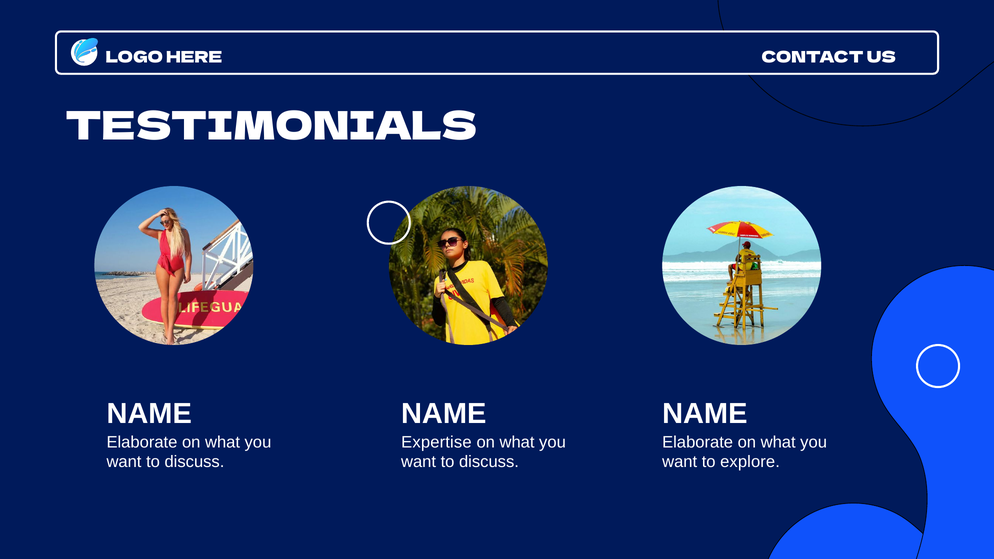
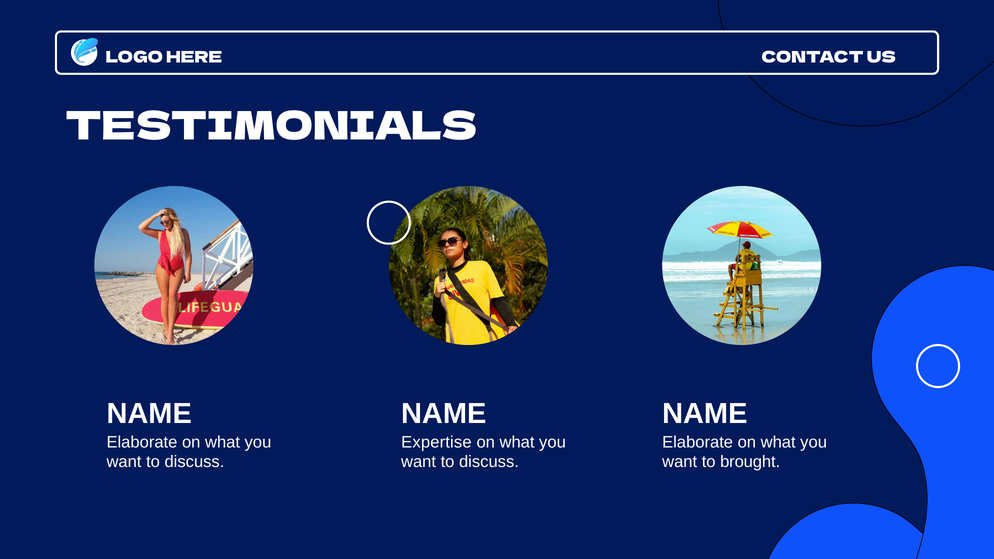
explore: explore -> brought
